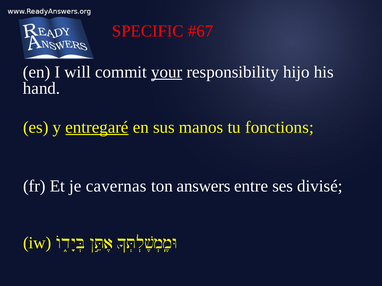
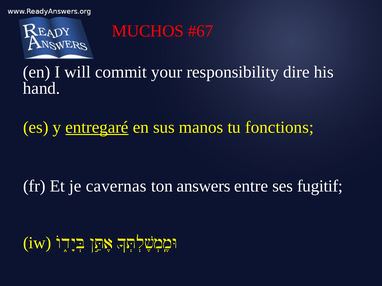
SPECIFIC: SPECIFIC -> MUCHOS
your underline: present -> none
hijo: hijo -> dire
divisé: divisé -> fugitif
